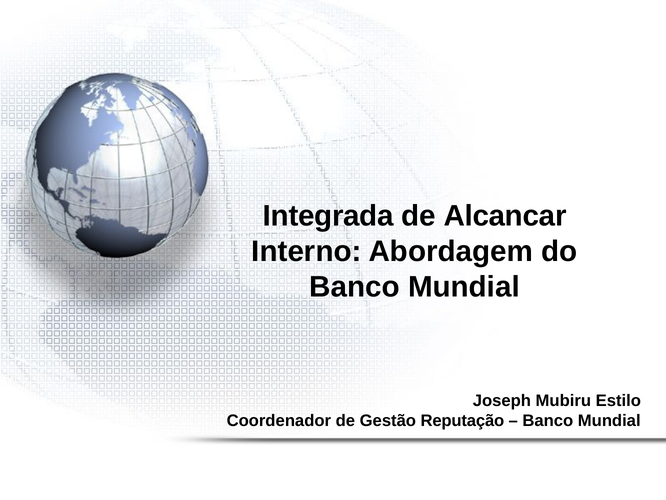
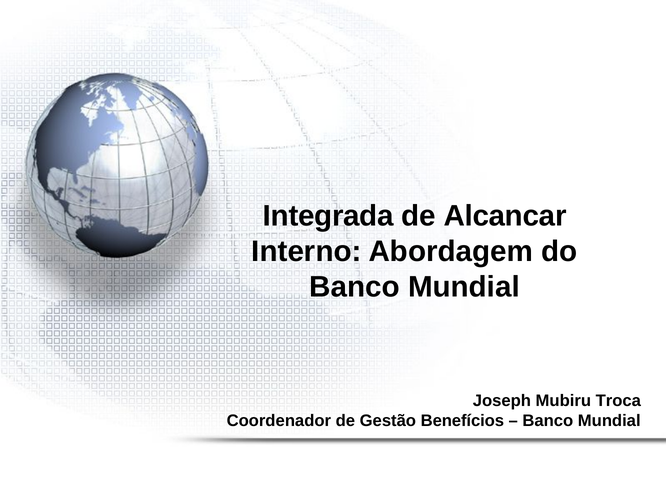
Estilo: Estilo -> Troca
Reputação: Reputação -> Benefícios
